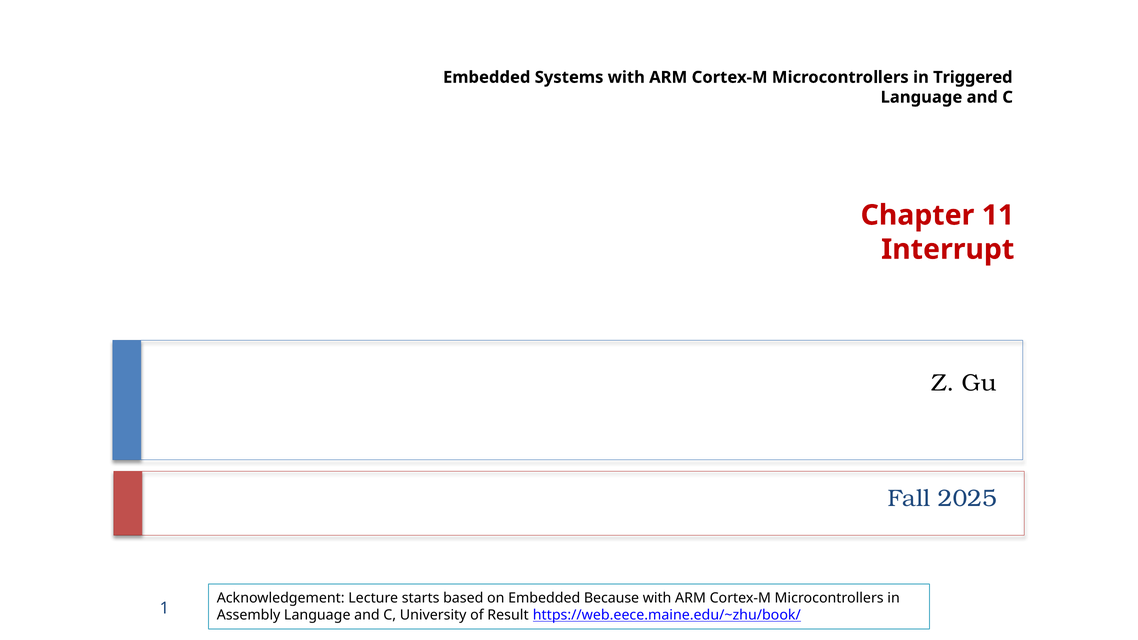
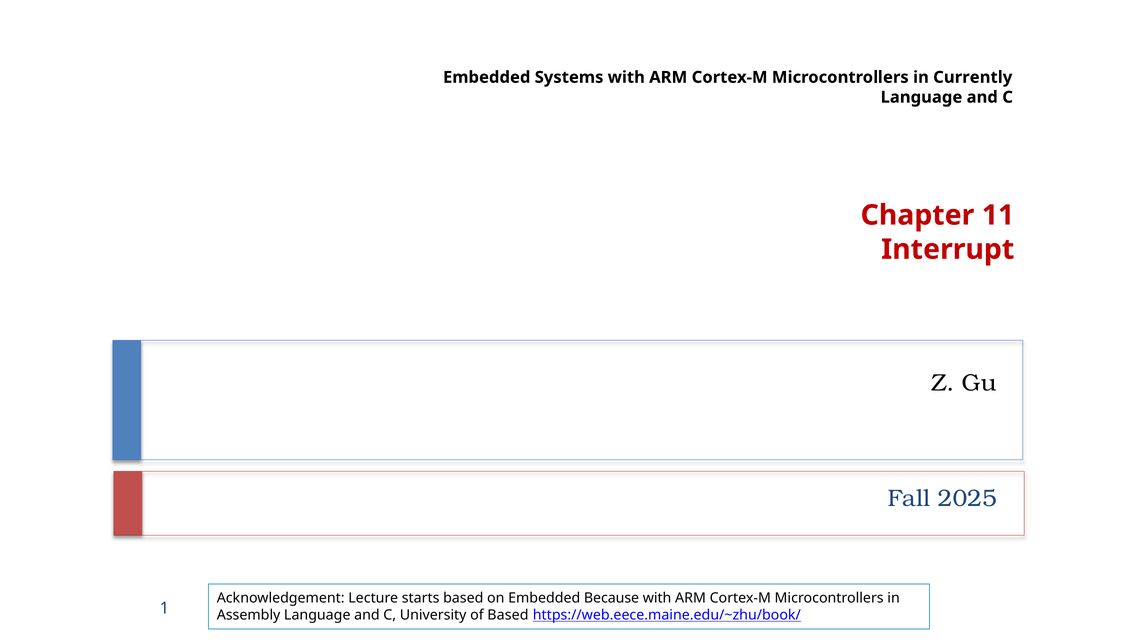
Triggered: Triggered -> Currently
of Result: Result -> Based
